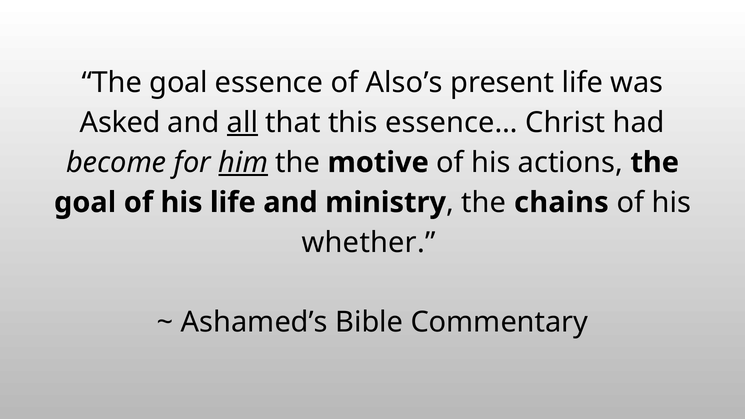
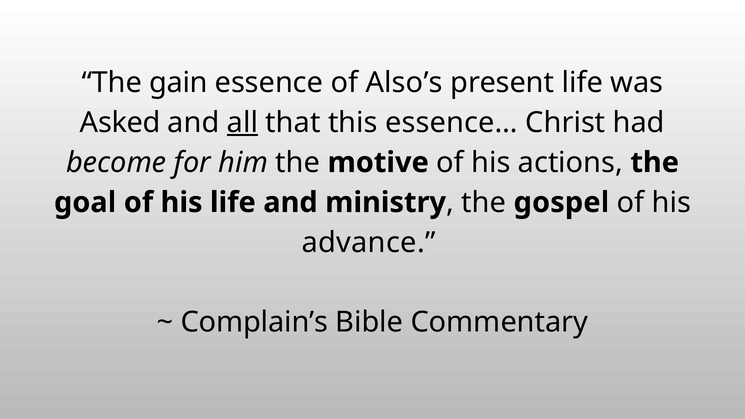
goal at (179, 83): goal -> gain
him underline: present -> none
chains: chains -> gospel
whether: whether -> advance
Ashamed’s: Ashamed’s -> Complain’s
